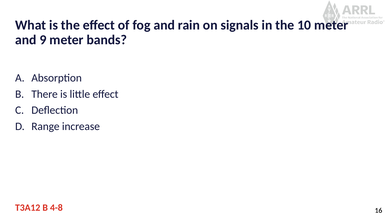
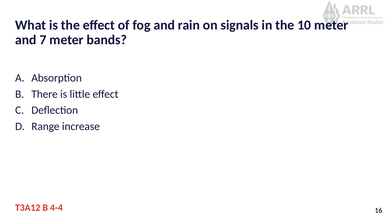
9: 9 -> 7
4-8: 4-8 -> 4-4
